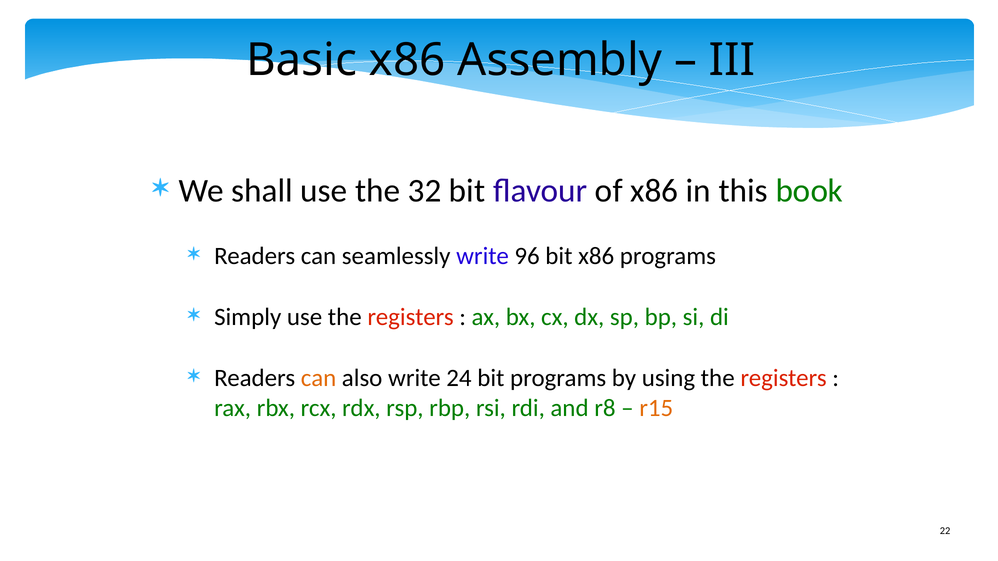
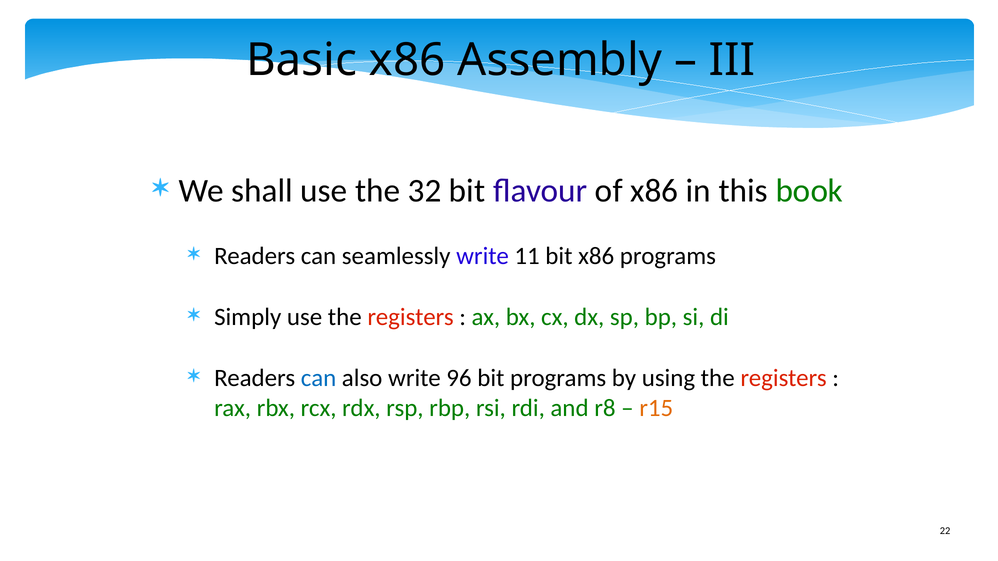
96: 96 -> 11
can at (319, 379) colour: orange -> blue
24: 24 -> 96
